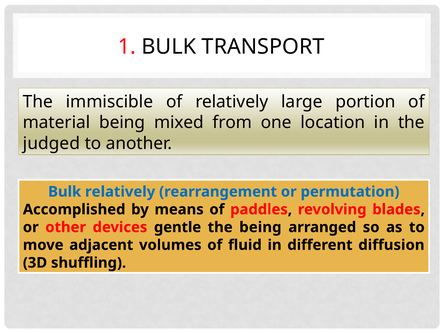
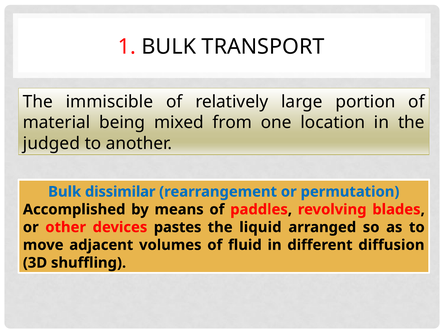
Bulk relatively: relatively -> dissimilar
gentle: gentle -> pastes
the being: being -> liquid
